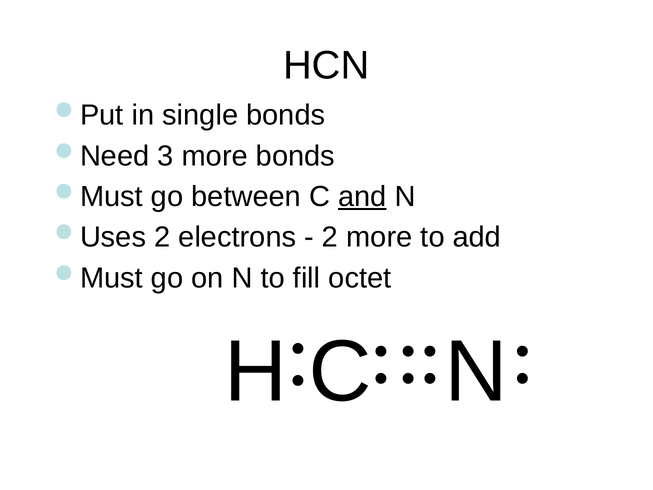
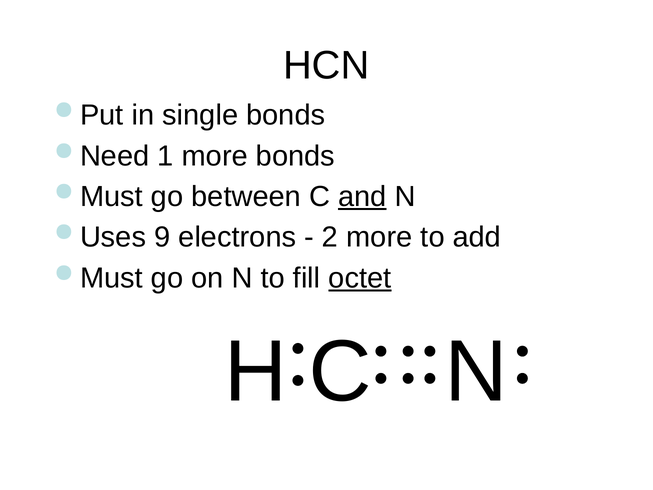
3: 3 -> 1
Uses 2: 2 -> 9
octet underline: none -> present
